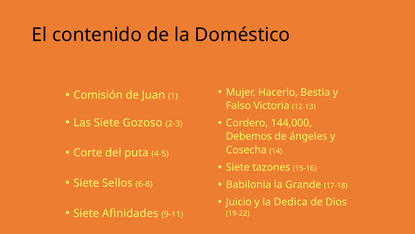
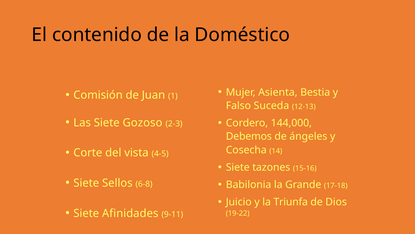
Hacerlo: Hacerlo -> Asienta
Victoria: Victoria -> Suceda
puta: puta -> vista
Dedica: Dedica -> Triunfa
